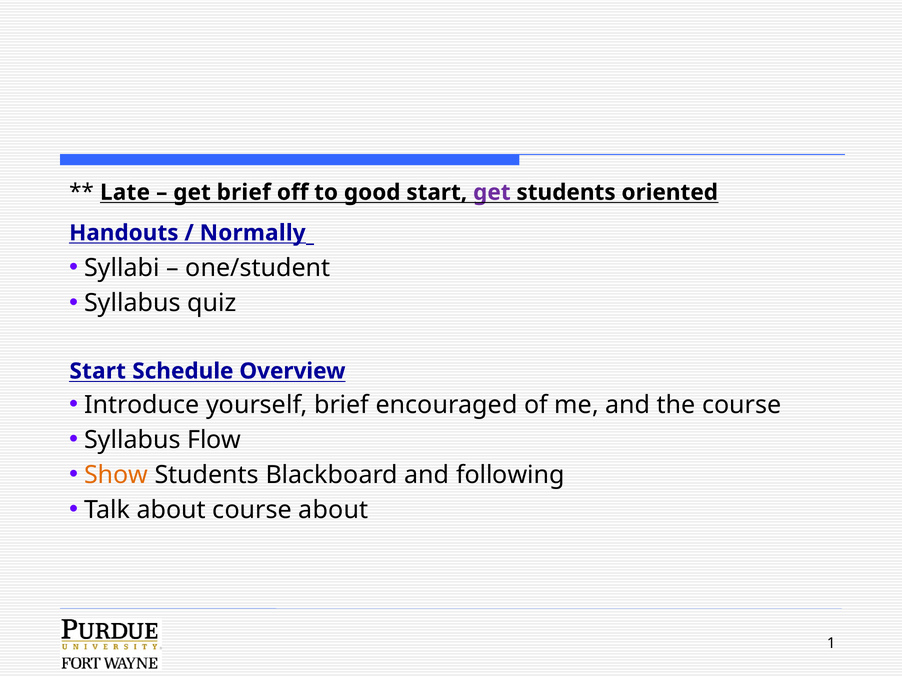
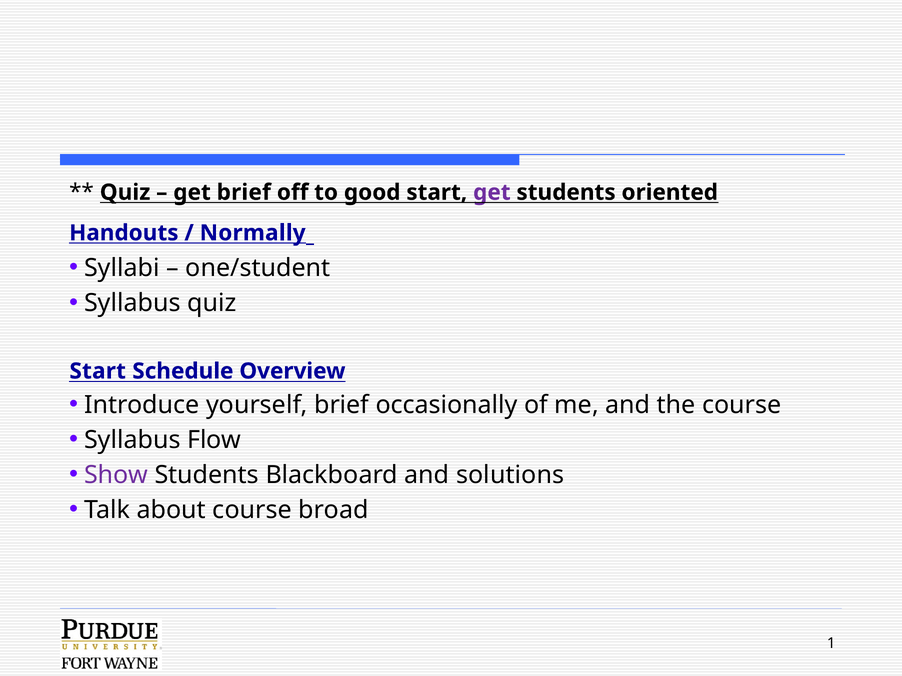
Late at (125, 192): Late -> Quiz
encouraged: encouraged -> occasionally
Show colour: orange -> purple
following: following -> solutions
course about: about -> broad
